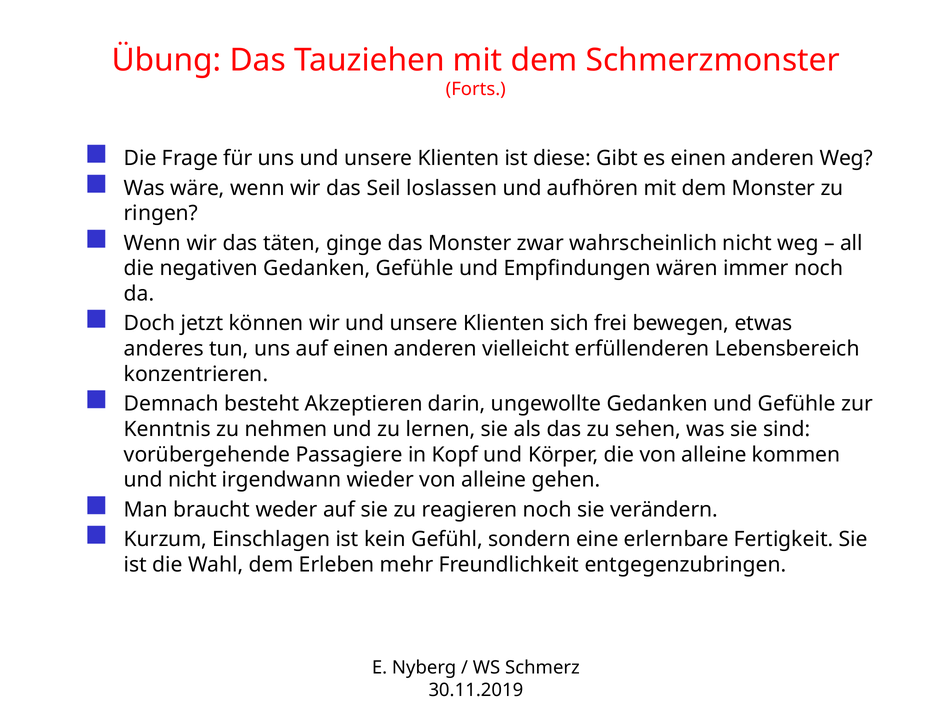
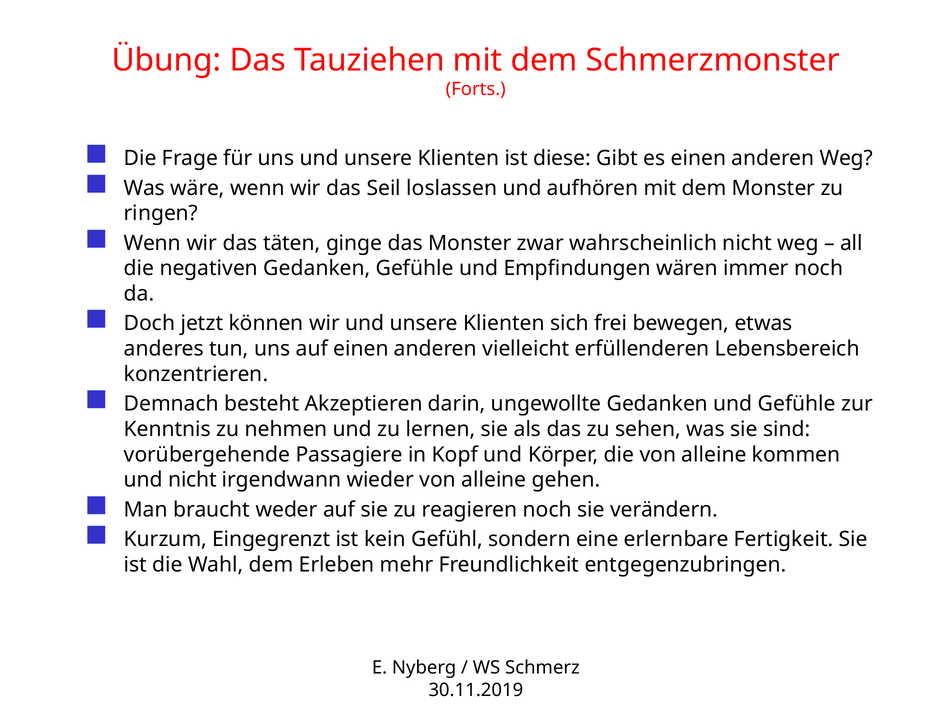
Einschlagen: Einschlagen -> Eingegrenzt
